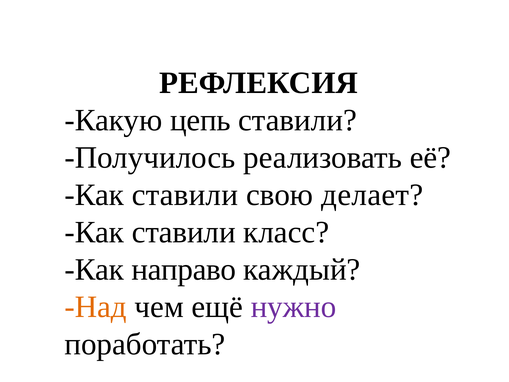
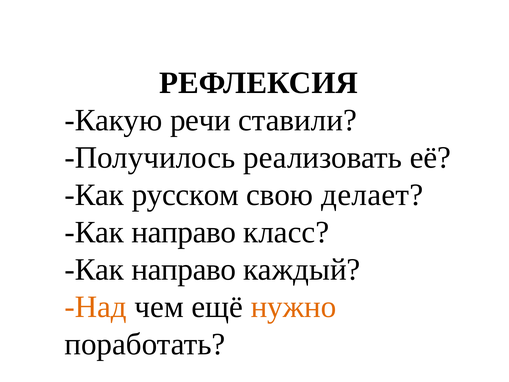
цепь: цепь -> речи
ставили at (185, 195): ставили -> русском
ставили at (184, 232): ставили -> направо
нужно colour: purple -> orange
